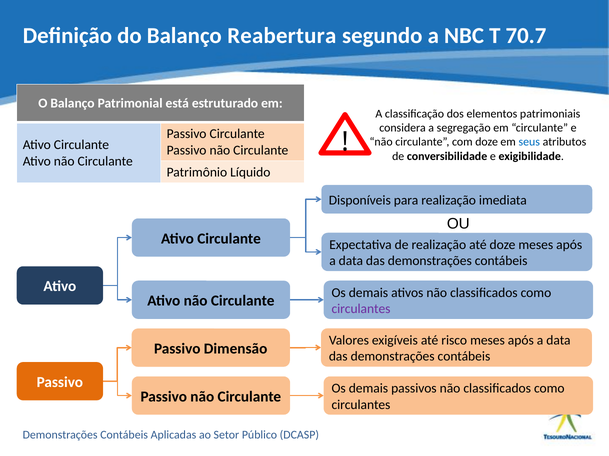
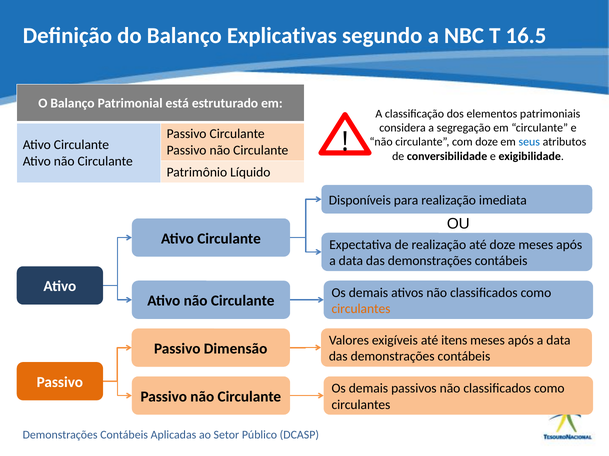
Reabertura: Reabertura -> Explicativas
70.7: 70.7 -> 16.5
circulantes at (361, 309) colour: purple -> orange
risco: risco -> itens
